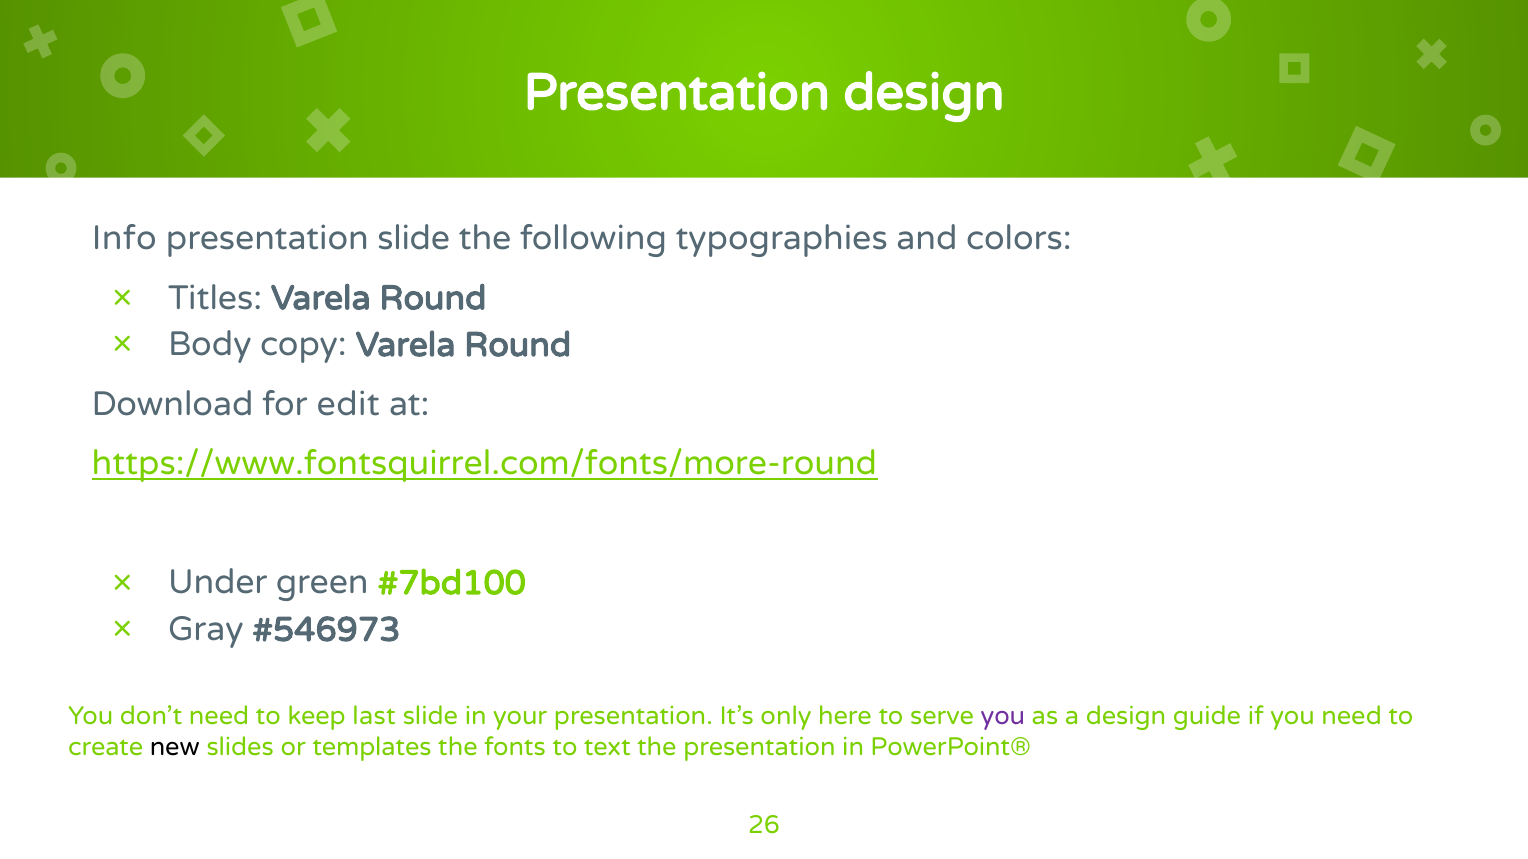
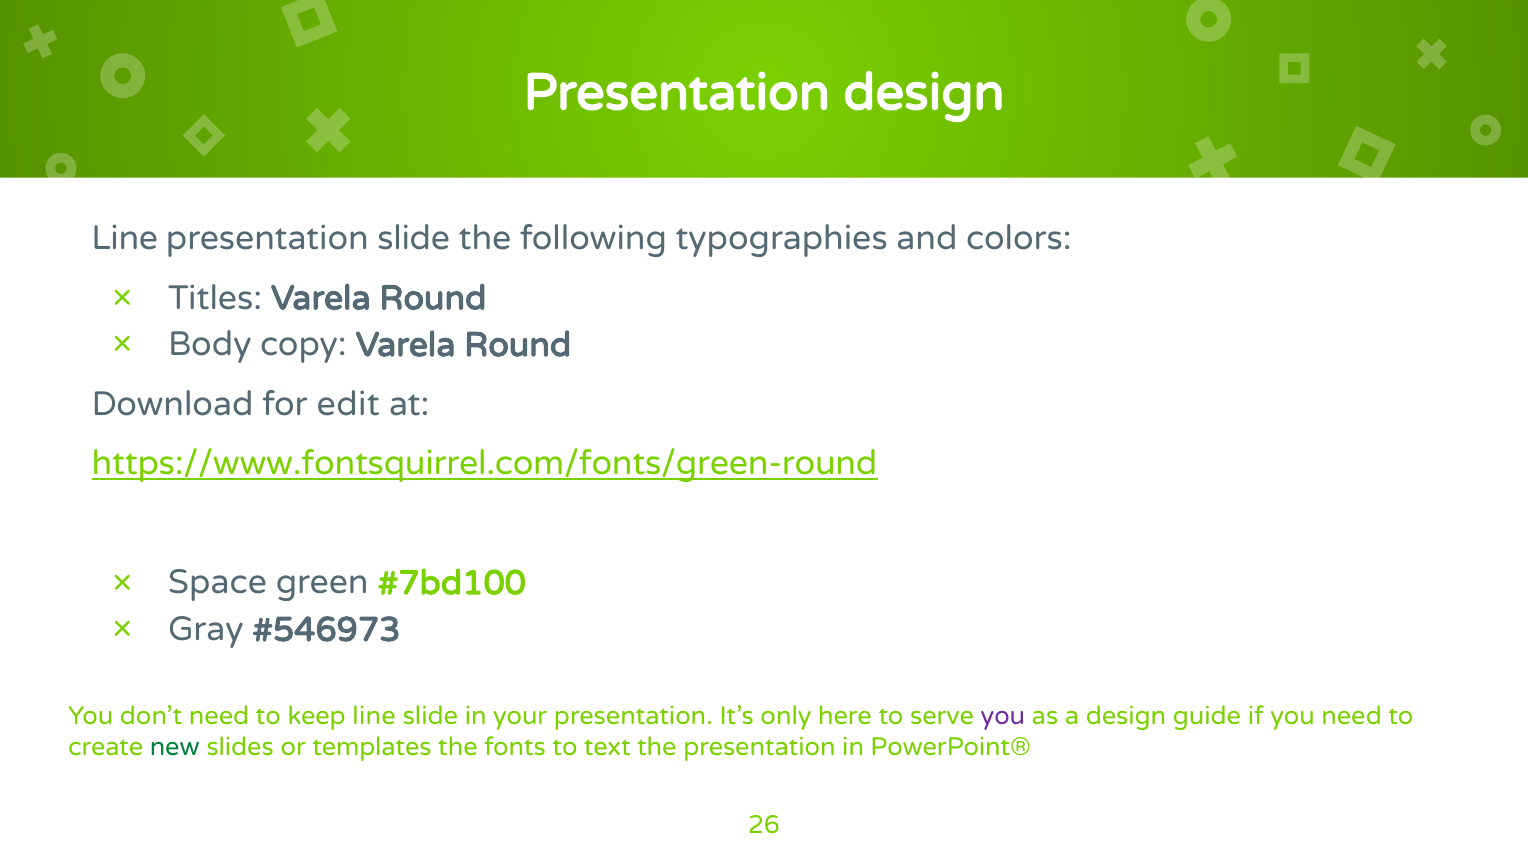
Info at (124, 239): Info -> Line
https://www.fontsquirrel.com/fonts/more-round: https://www.fontsquirrel.com/fonts/more-round -> https://www.fontsquirrel.com/fonts/green-round
Under: Under -> Space
keep last: last -> line
new colour: black -> green
